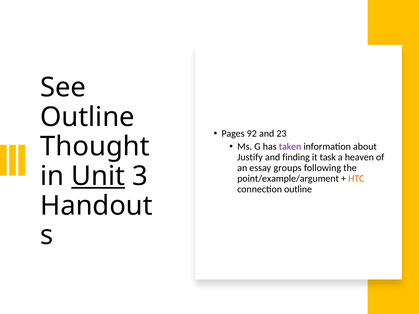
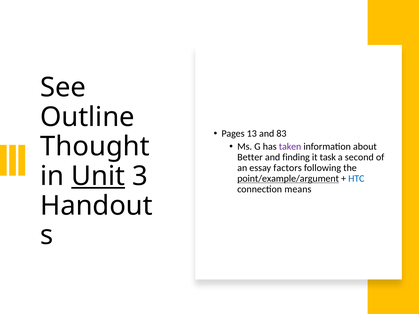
92: 92 -> 13
23: 23 -> 83
Justify: Justify -> Better
heaven: heaven -> second
groups: groups -> factors
point/example/argument underline: none -> present
HTC colour: orange -> blue
connection outline: outline -> means
